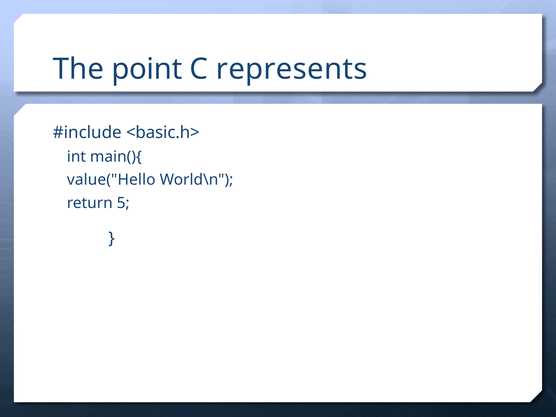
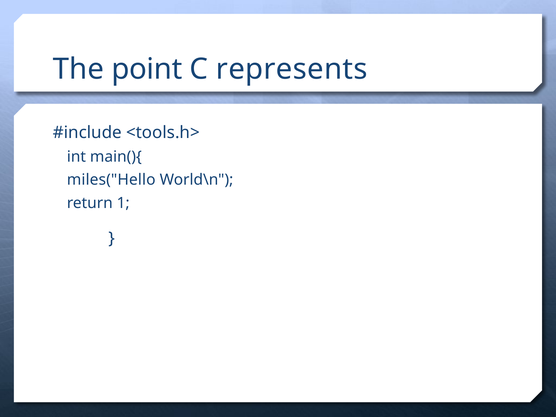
<basic.h>: <basic.h> -> <tools.h>
value("Hello: value("Hello -> miles("Hello
5: 5 -> 1
